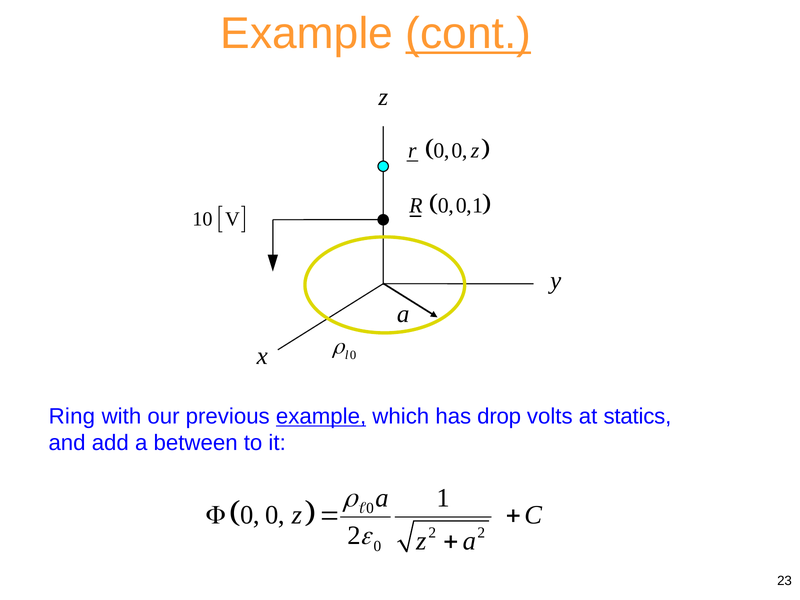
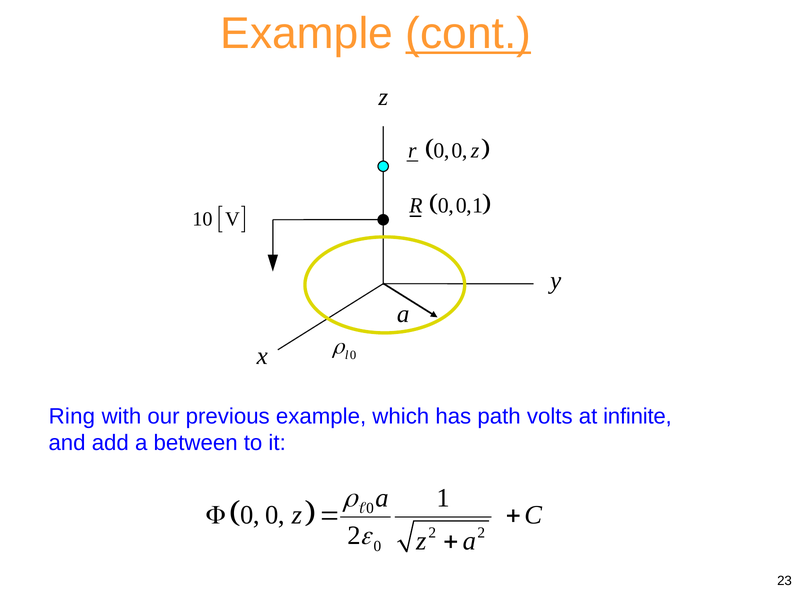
example at (321, 416) underline: present -> none
drop: drop -> path
statics: statics -> infinite
